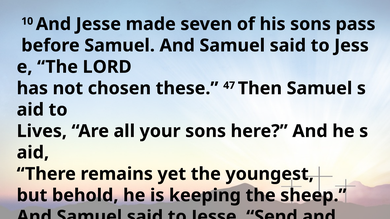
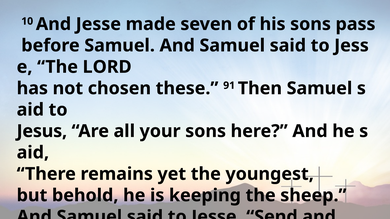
47: 47 -> 91
Lives: Lives -> Jesus
